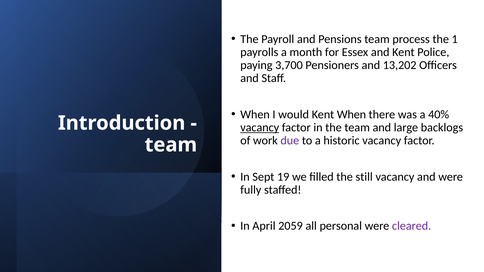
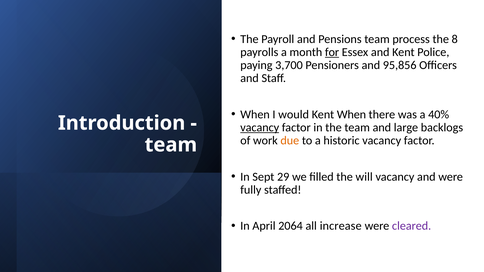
1: 1 -> 8
for underline: none -> present
13,202: 13,202 -> 95,856
due colour: purple -> orange
19: 19 -> 29
still: still -> will
2059: 2059 -> 2064
personal: personal -> increase
